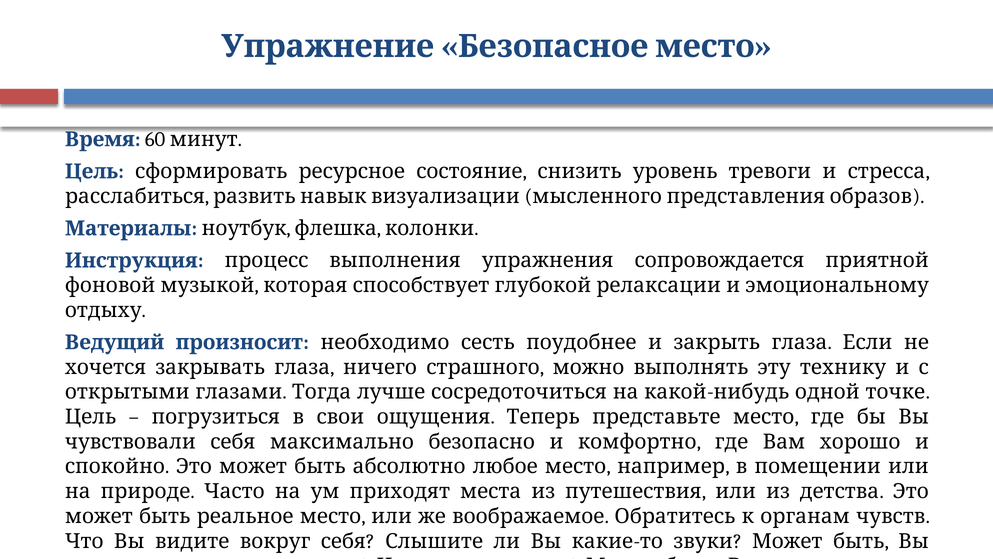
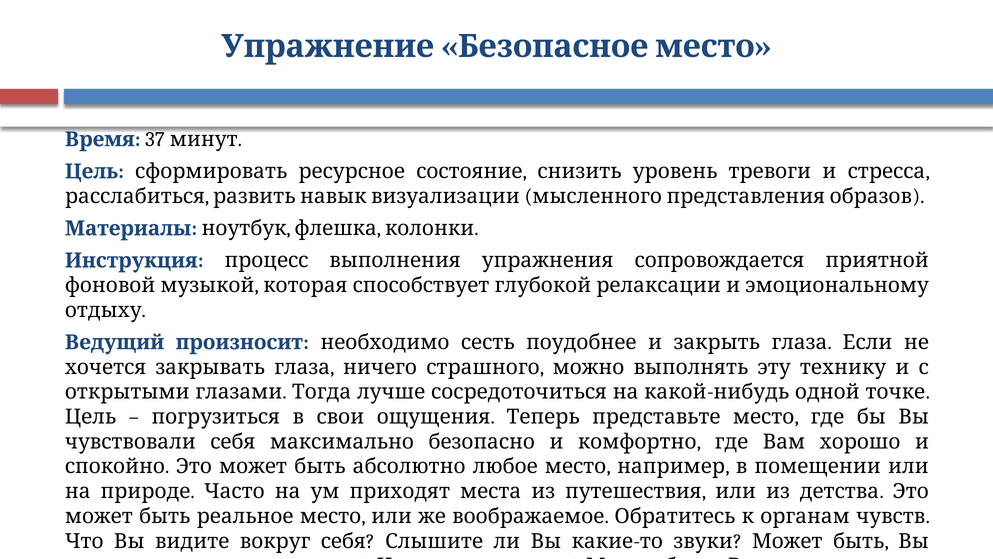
60: 60 -> 37
